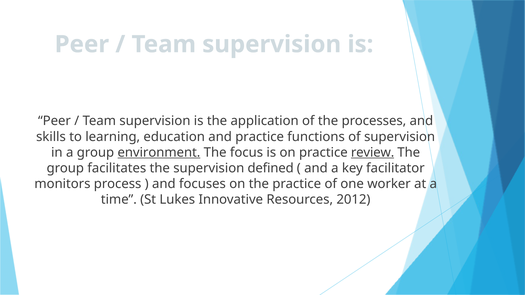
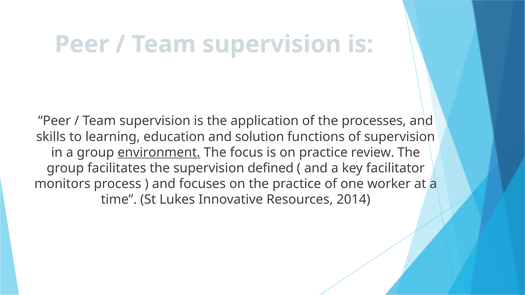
and practice: practice -> solution
review underline: present -> none
2012: 2012 -> 2014
